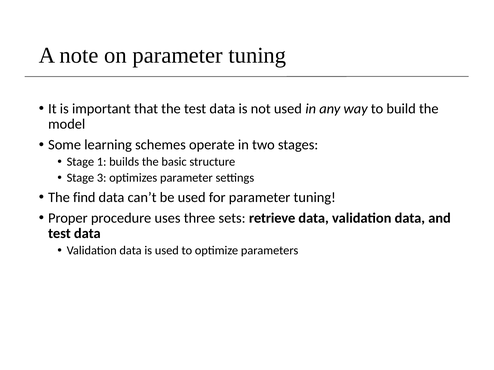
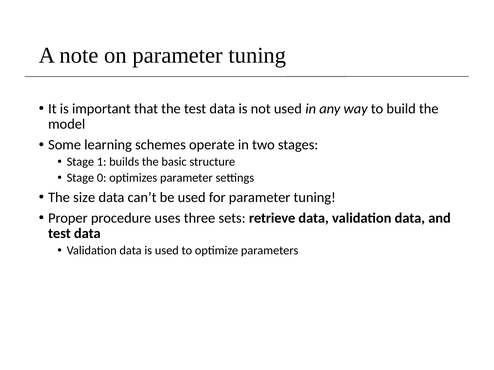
3: 3 -> 0
find: find -> size
